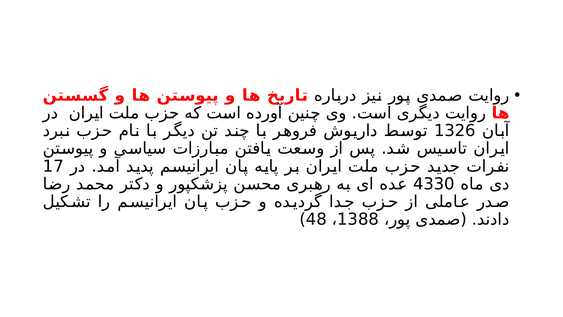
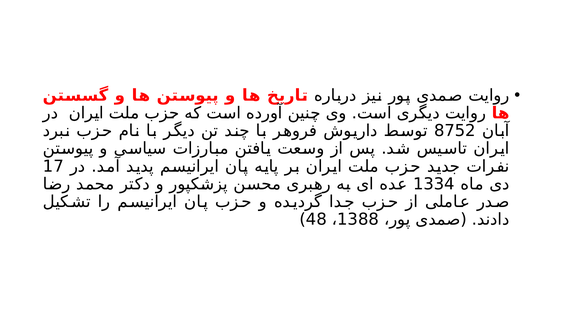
1326: 1326 -> 8752
4330: 4330 -> 1334
